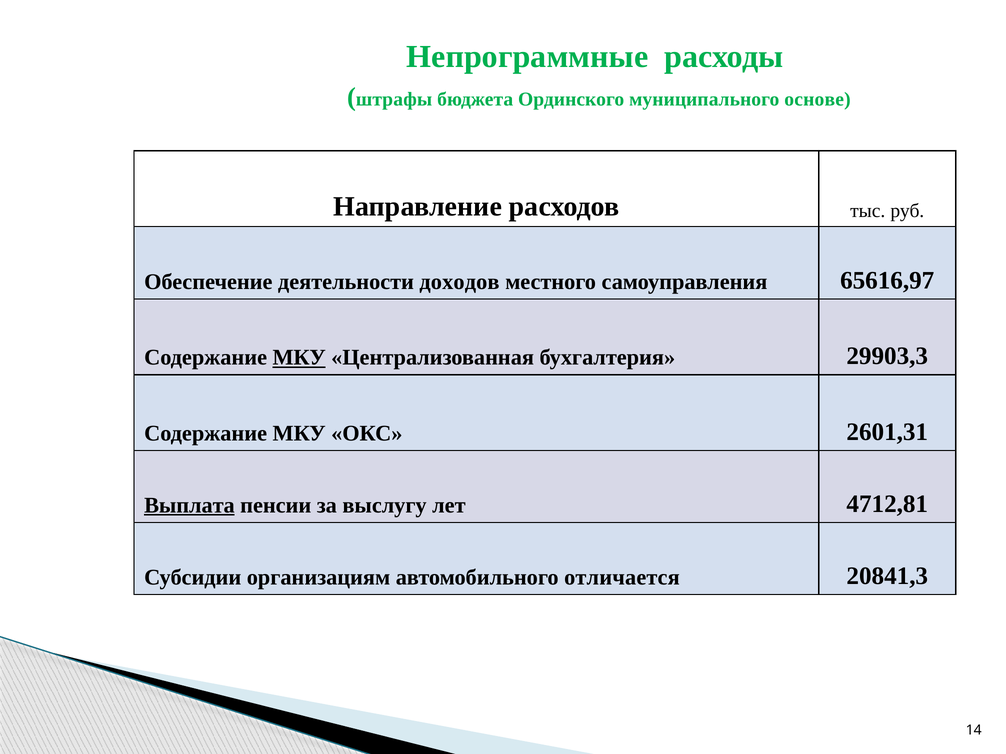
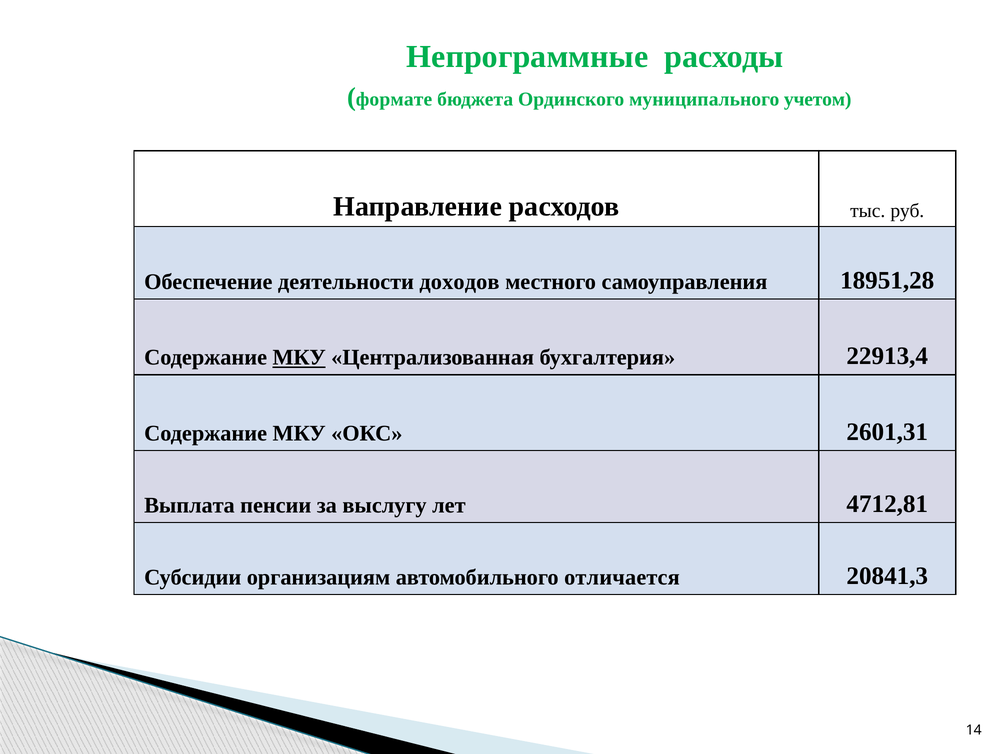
штрафы: штрафы -> формате
основе: основе -> учетом
65616,97: 65616,97 -> 18951,28
29903,3: 29903,3 -> 22913,4
Выплата underline: present -> none
